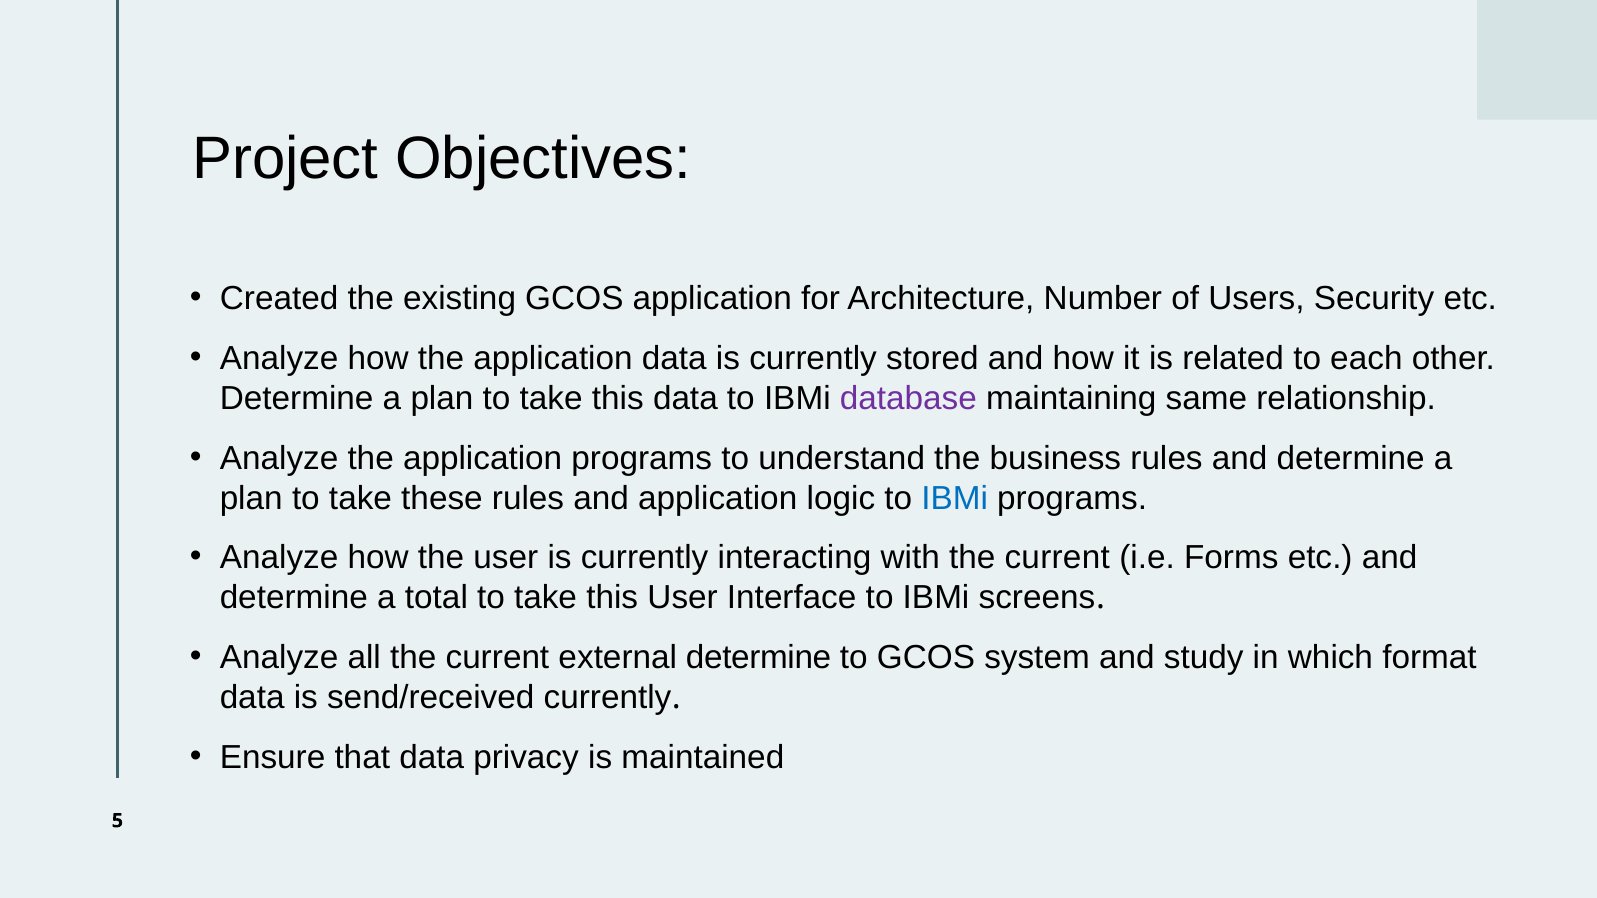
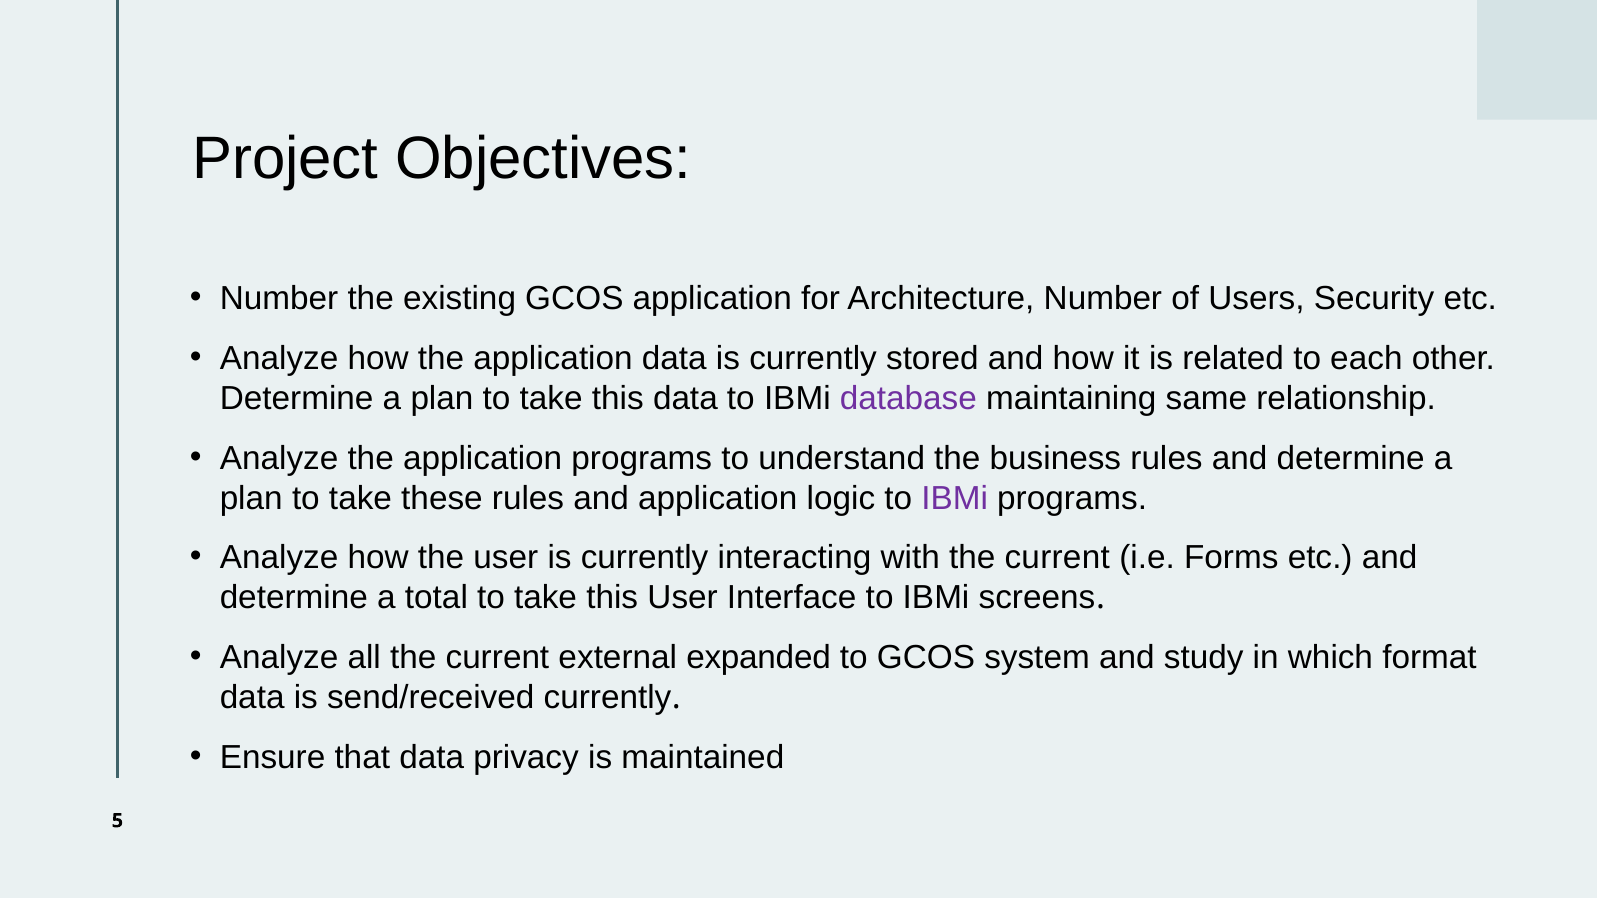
Created at (279, 299): Created -> Number
IBMi at (955, 498) colour: blue -> purple
external determine: determine -> expanded
